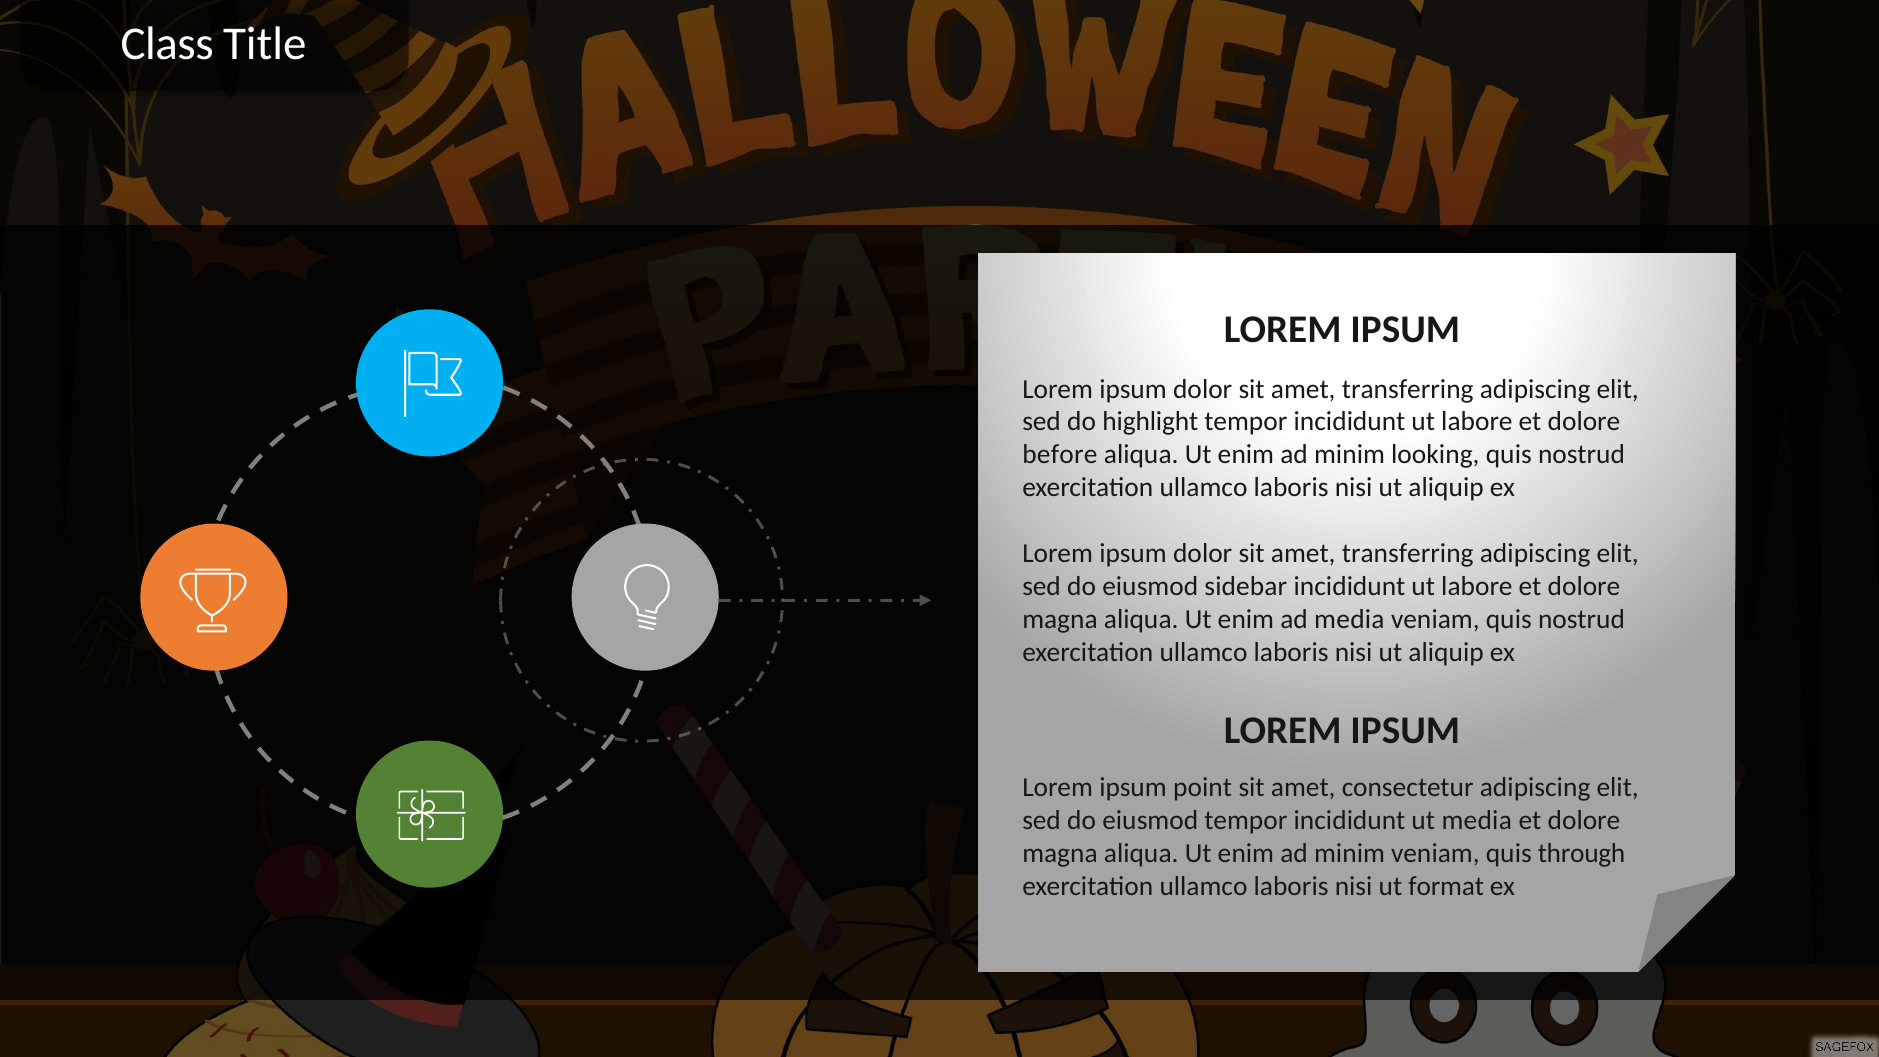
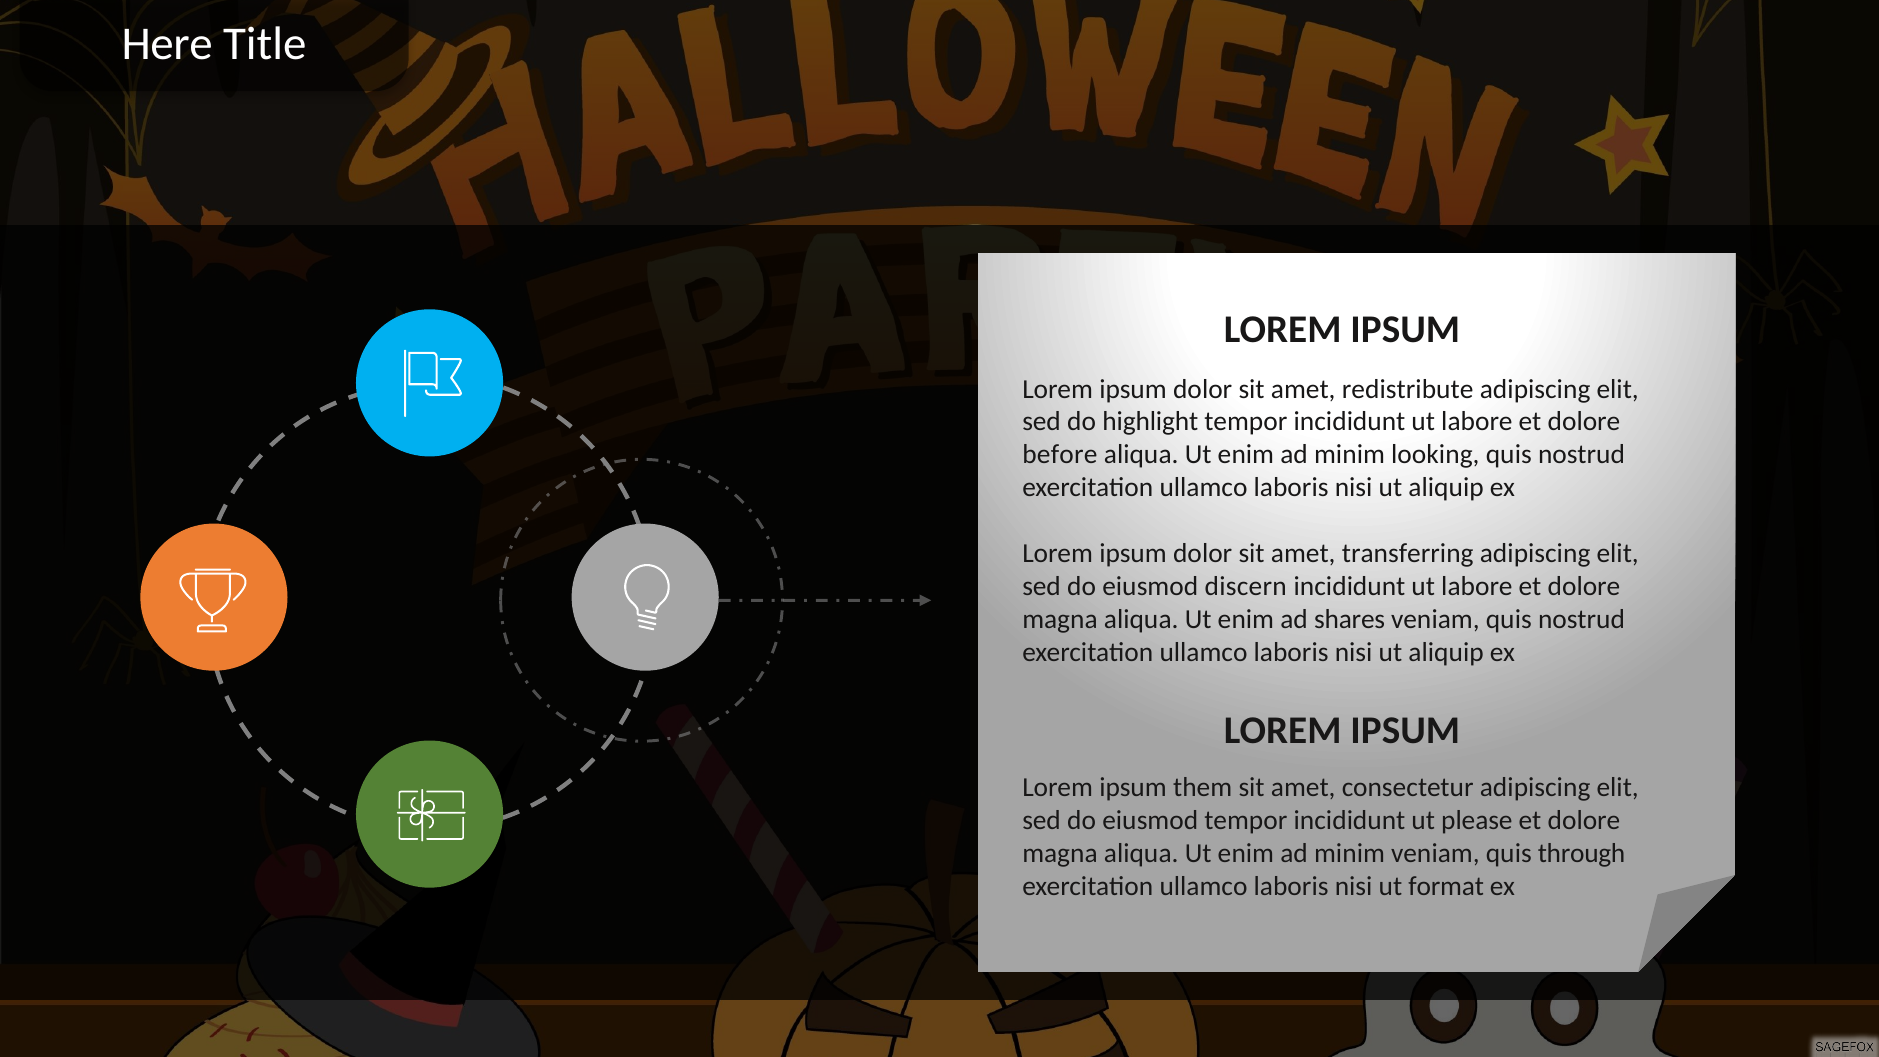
Class: Class -> Here
transferring at (1408, 389): transferring -> redistribute
sidebar: sidebar -> discern
ad media: media -> shares
point: point -> them
ut media: media -> please
